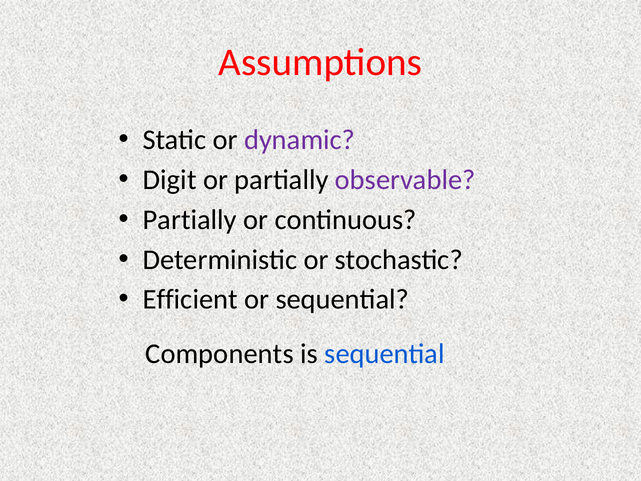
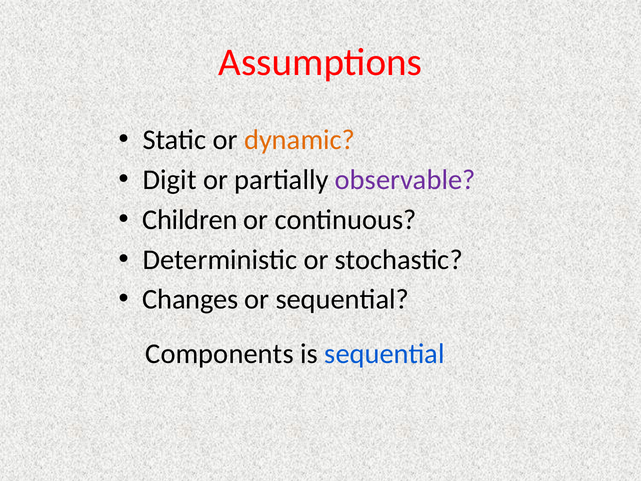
dynamic colour: purple -> orange
Partially at (190, 220): Partially -> Children
Efficient: Efficient -> Changes
